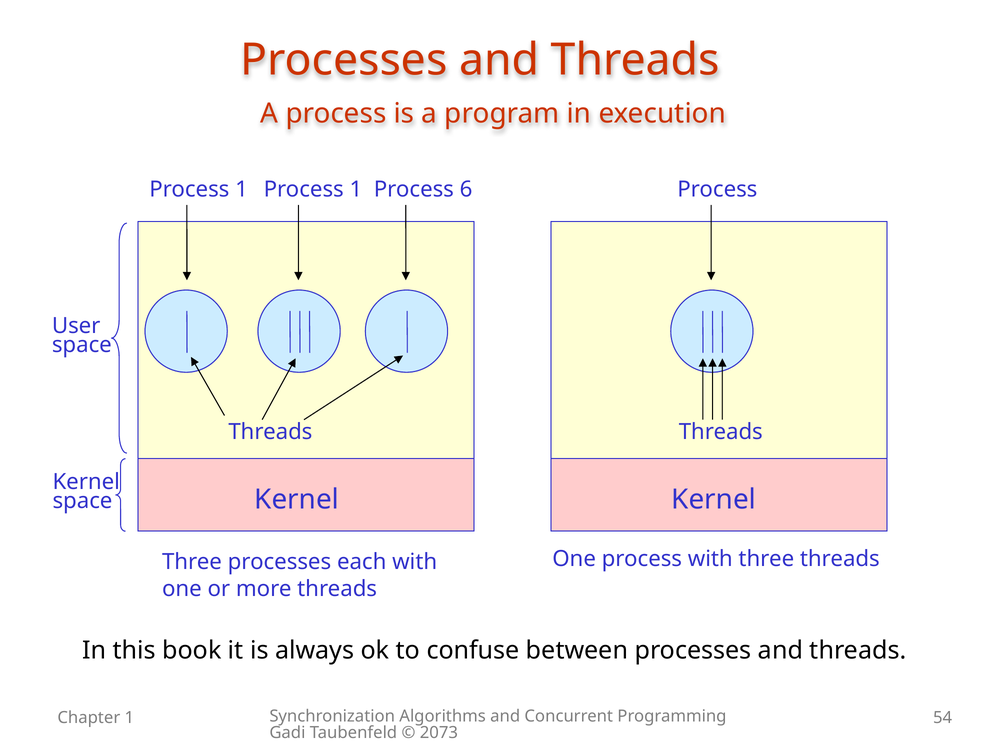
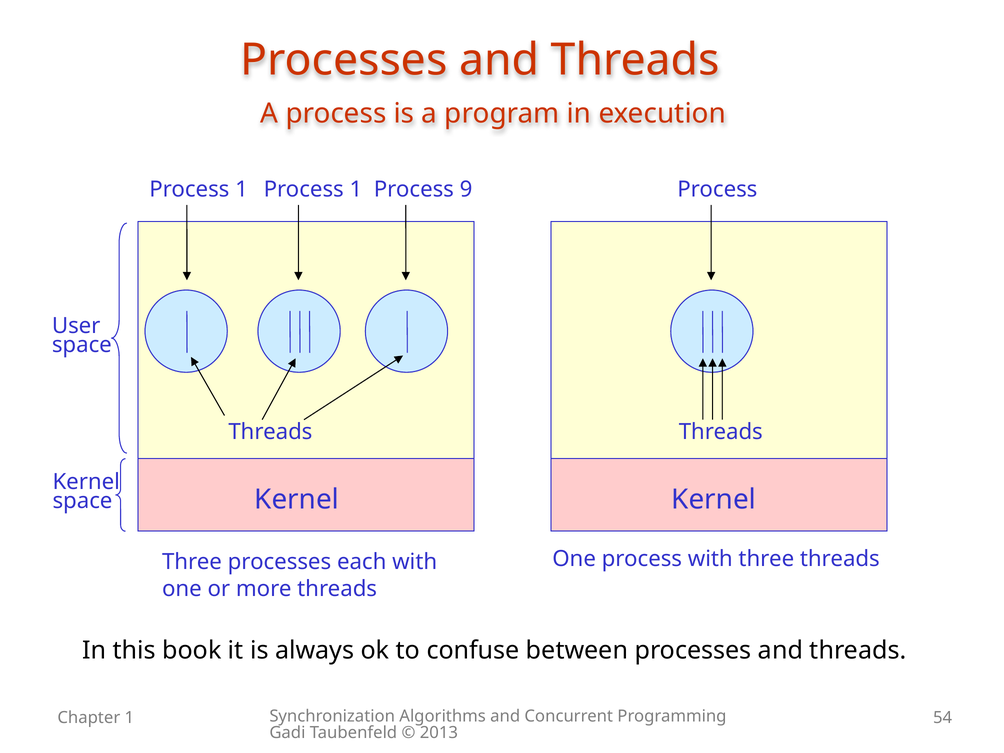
6: 6 -> 9
2073: 2073 -> 2013
